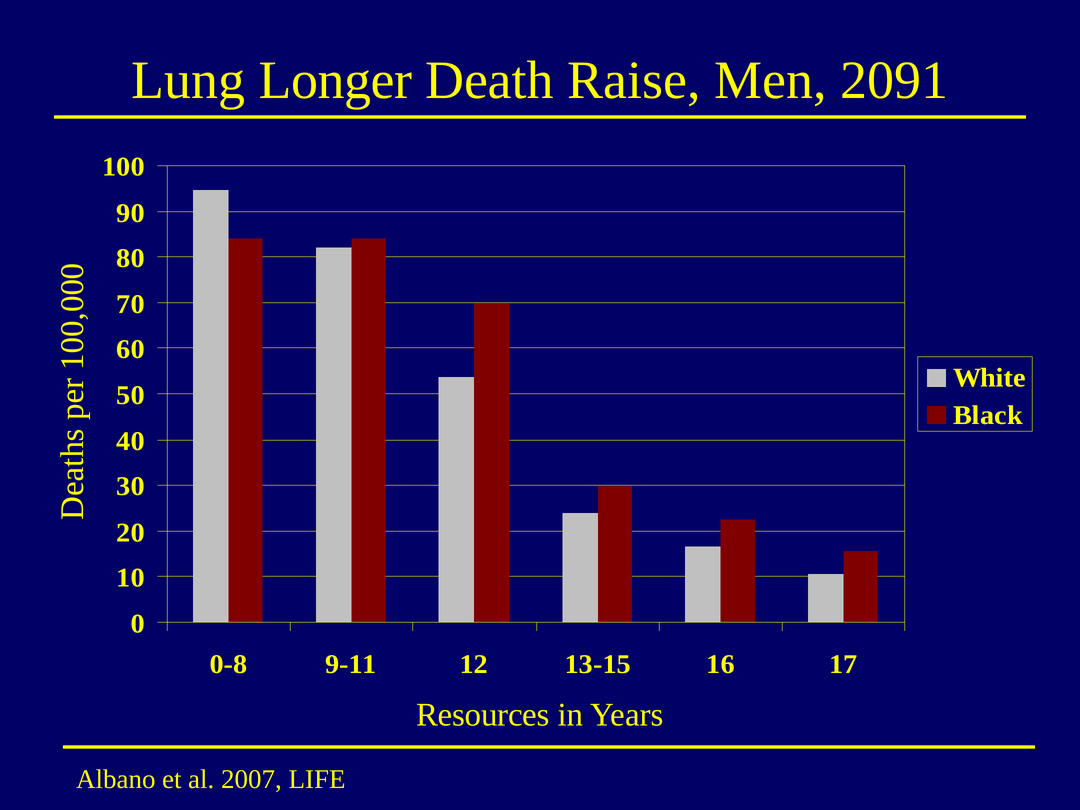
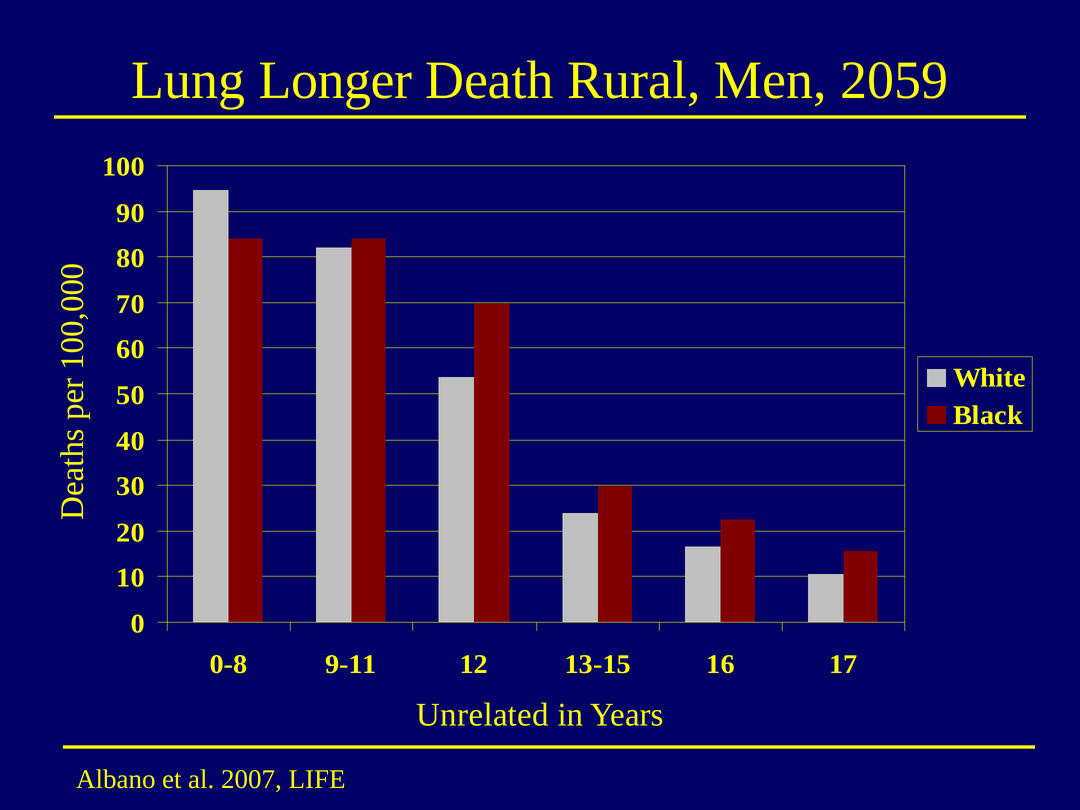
Raise: Raise -> Rural
2091: 2091 -> 2059
Resources: Resources -> Unrelated
